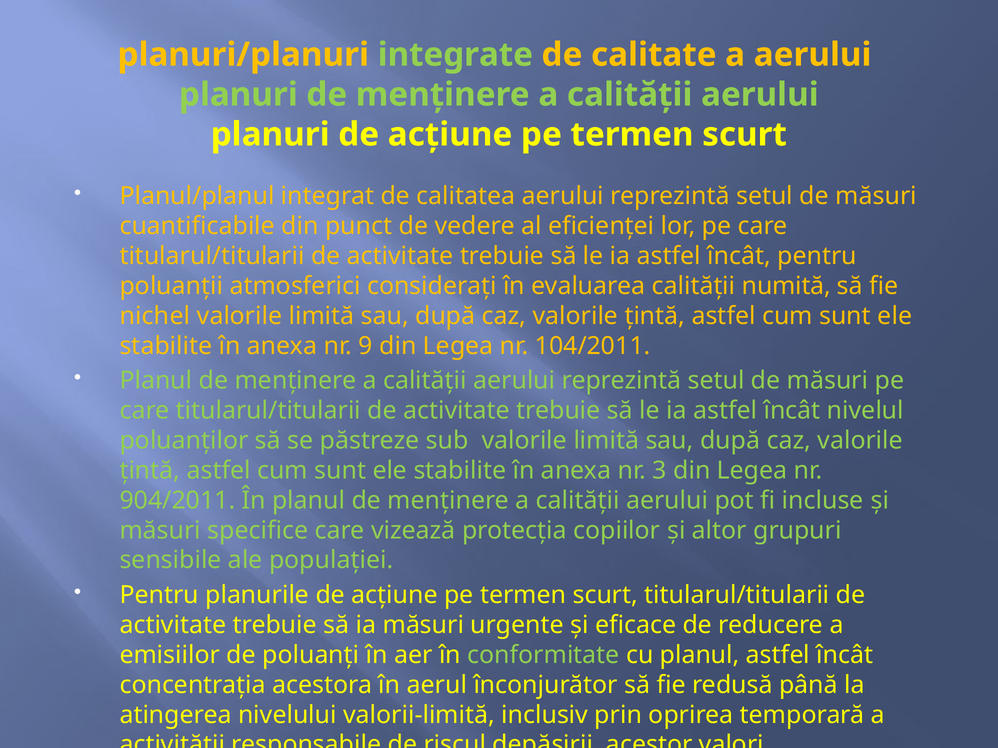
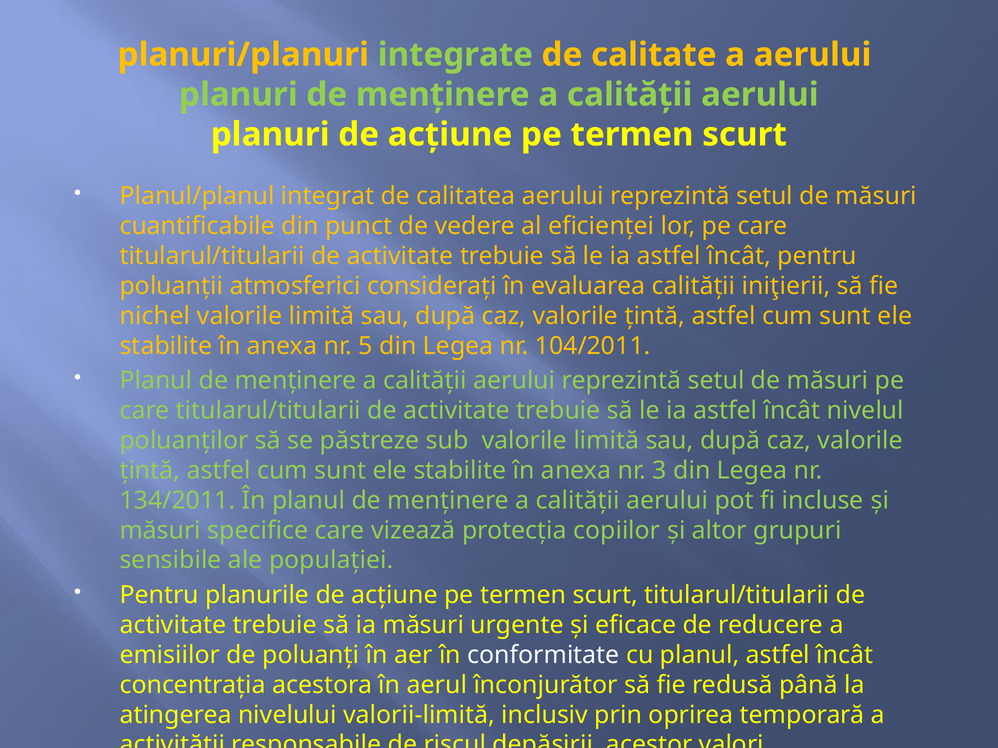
numită: numită -> iniţierii
9: 9 -> 5
904/2011: 904/2011 -> 134/2011
conformitate colour: light green -> white
